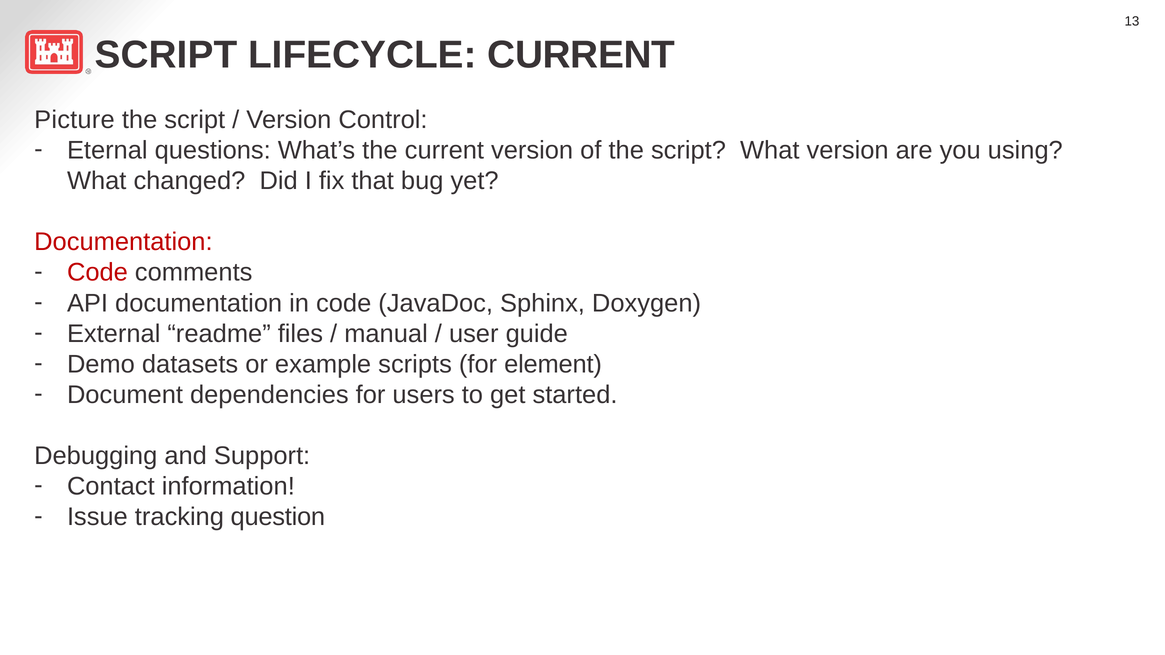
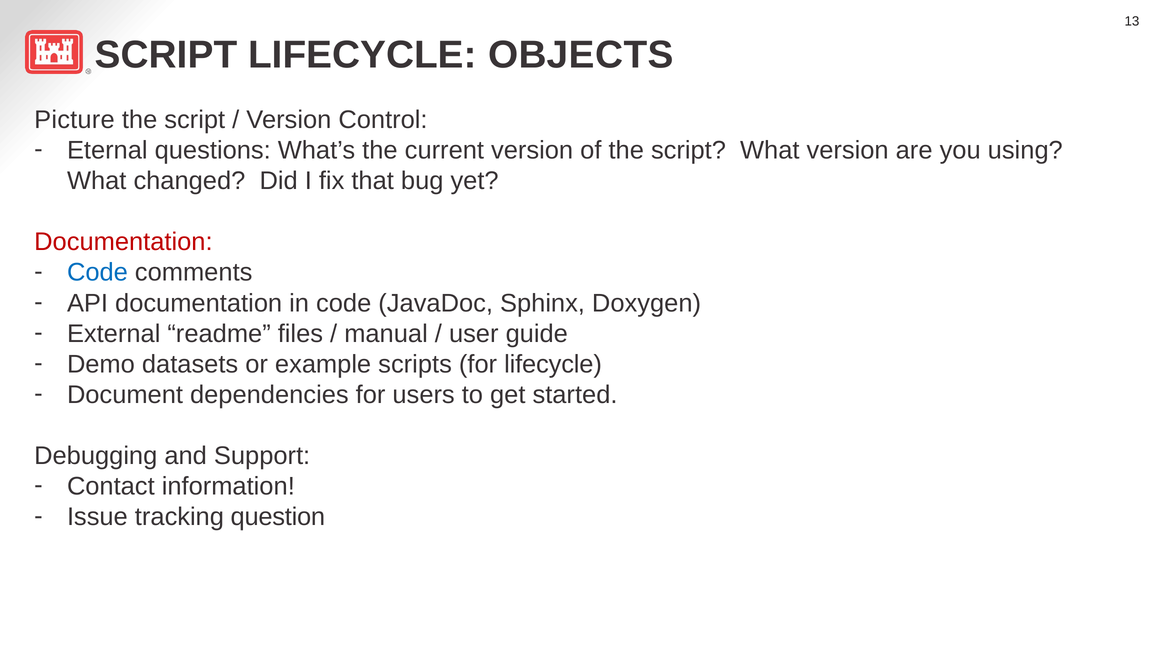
LIFECYCLE CURRENT: CURRENT -> OBJECTS
Code at (97, 273) colour: red -> blue
for element: element -> lifecycle
